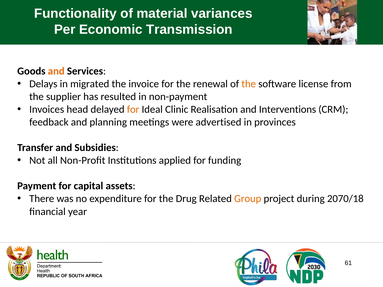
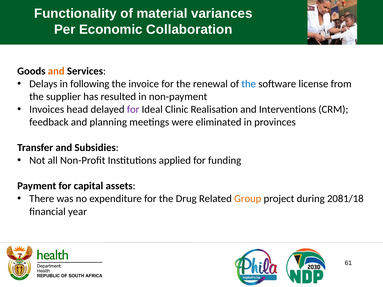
Transmission: Transmission -> Collaboration
migrated: migrated -> following
the at (249, 84) colour: orange -> blue
for at (133, 110) colour: orange -> purple
advertised: advertised -> eliminated
2070/18: 2070/18 -> 2081/18
